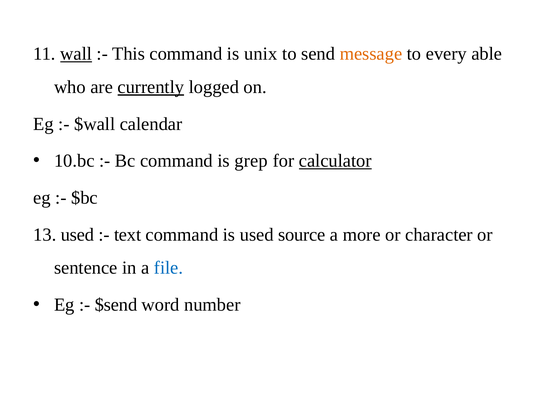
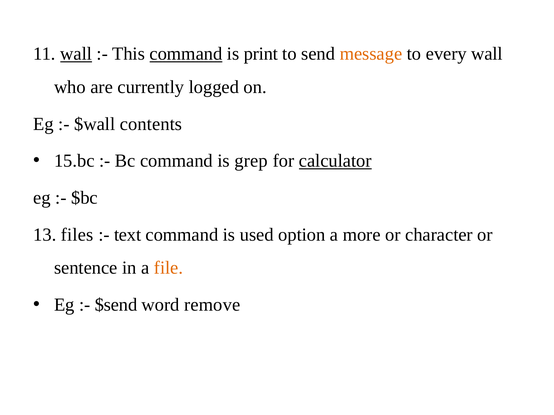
command at (186, 54) underline: none -> present
unix: unix -> print
every able: able -> wall
currently underline: present -> none
calendar: calendar -> contents
10.bc: 10.bc -> 15.bc
13 used: used -> files
source: source -> option
file colour: blue -> orange
number: number -> remove
